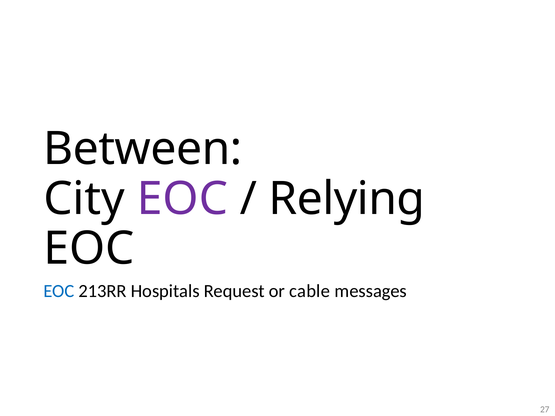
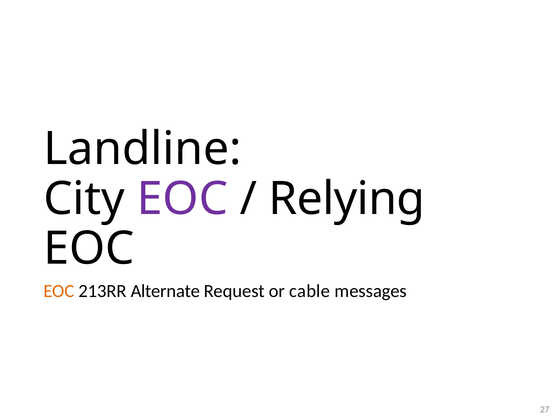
Between: Between -> Landline
EOC at (59, 291) colour: blue -> orange
Hospitals: Hospitals -> Alternate
